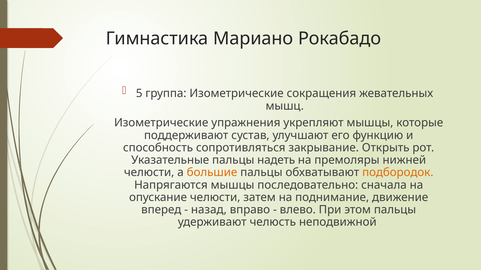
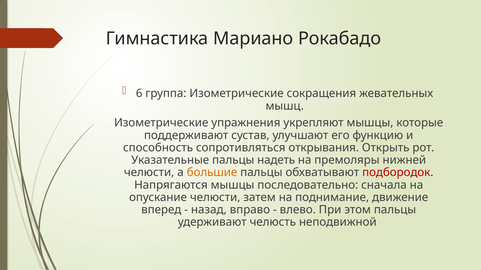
5: 5 -> 6
закрывание: закрывание -> открывания
подбородок colour: orange -> red
